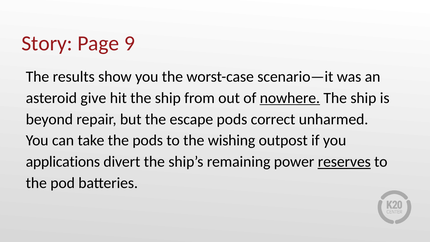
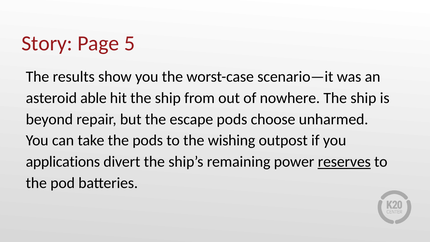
9: 9 -> 5
give: give -> able
nowhere underline: present -> none
correct: correct -> choose
